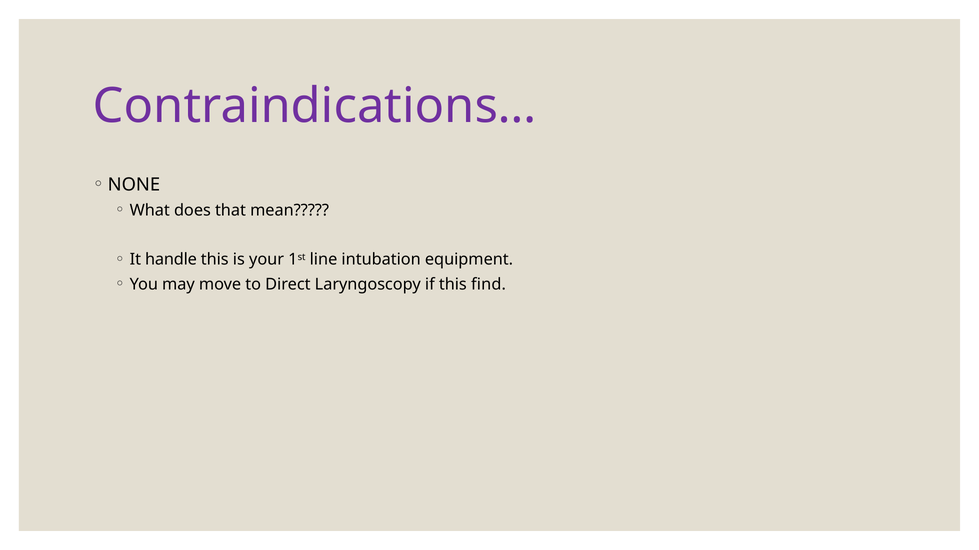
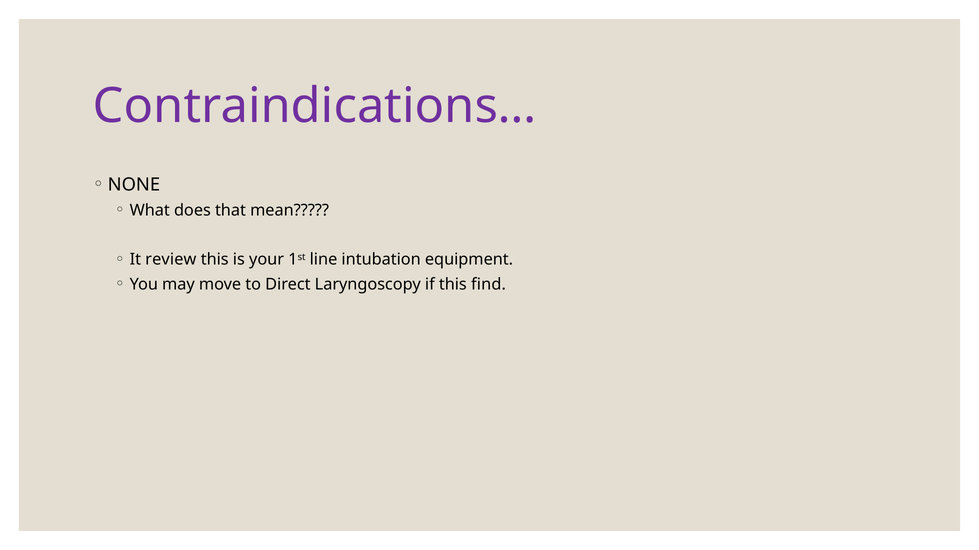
handle: handle -> review
